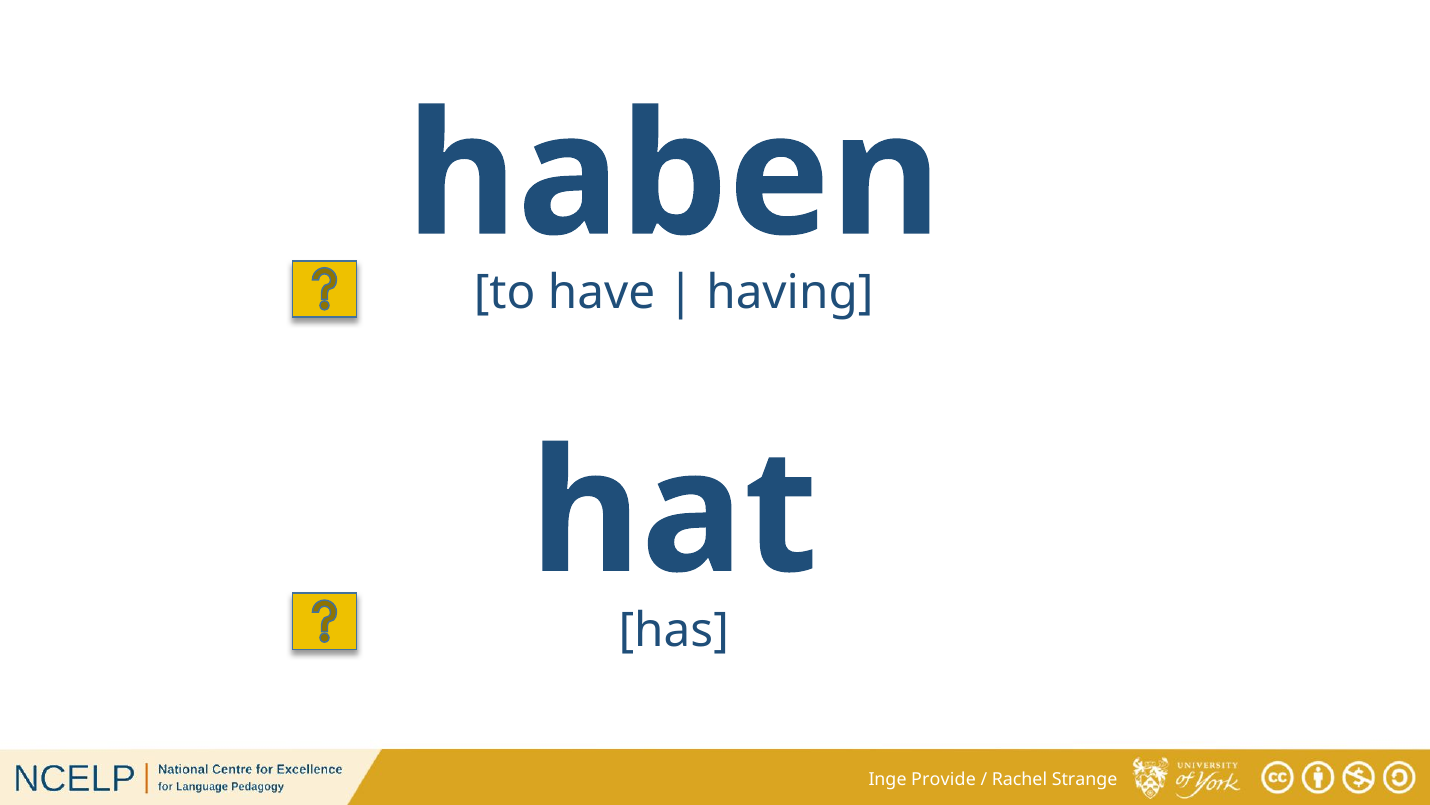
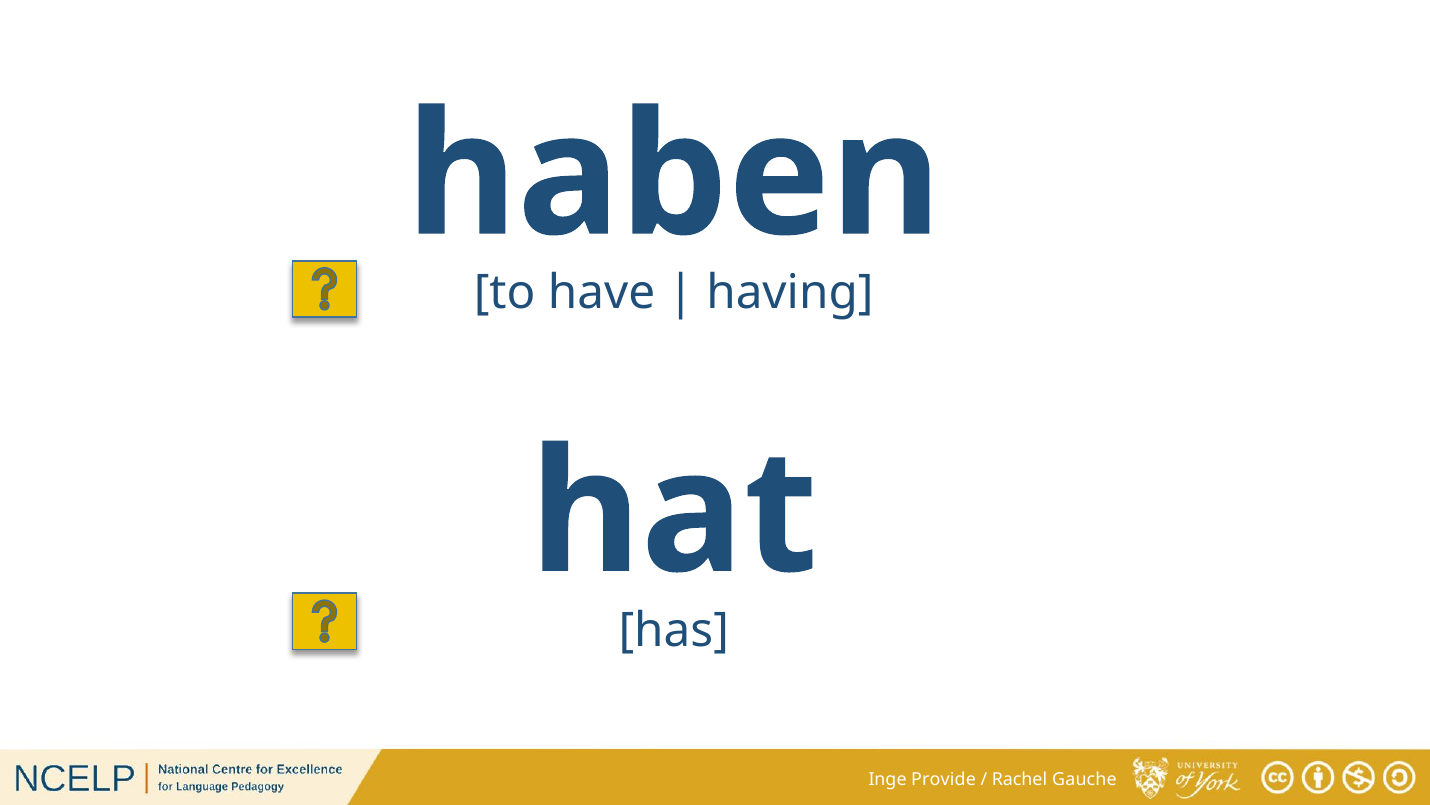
Strange: Strange -> Gauche
